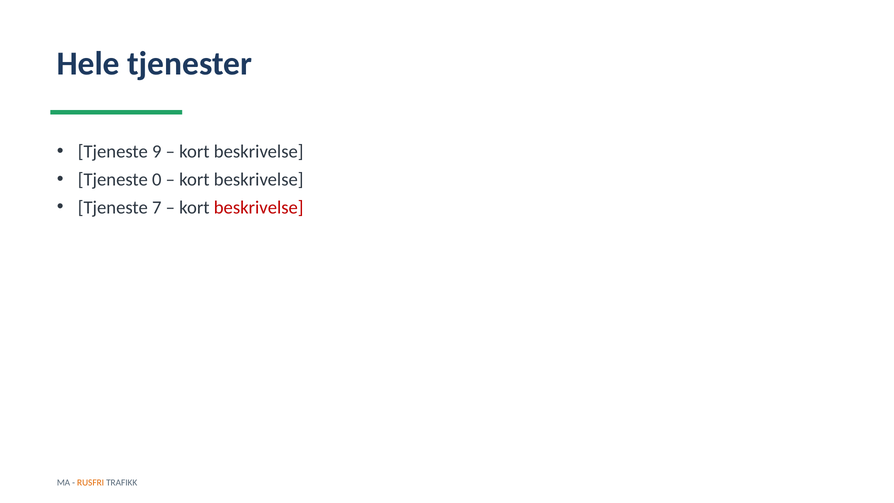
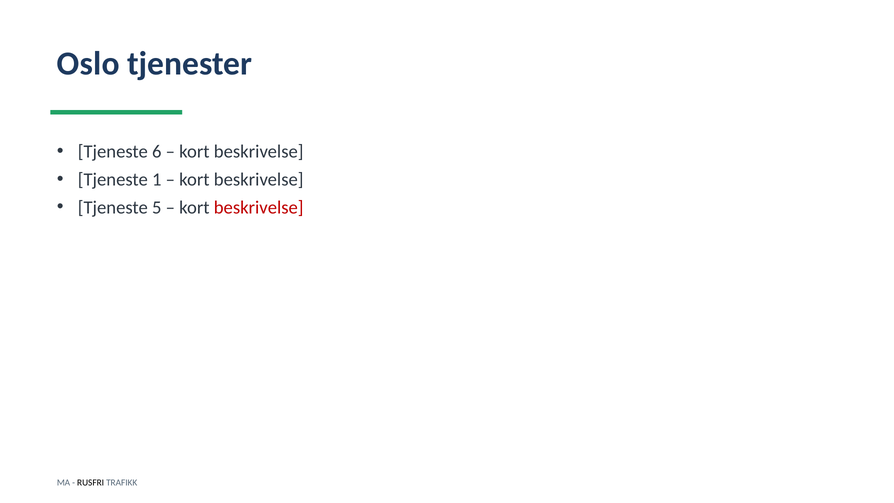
Hele: Hele -> Oslo
9: 9 -> 6
0: 0 -> 1
7: 7 -> 5
RUSFRI colour: orange -> black
